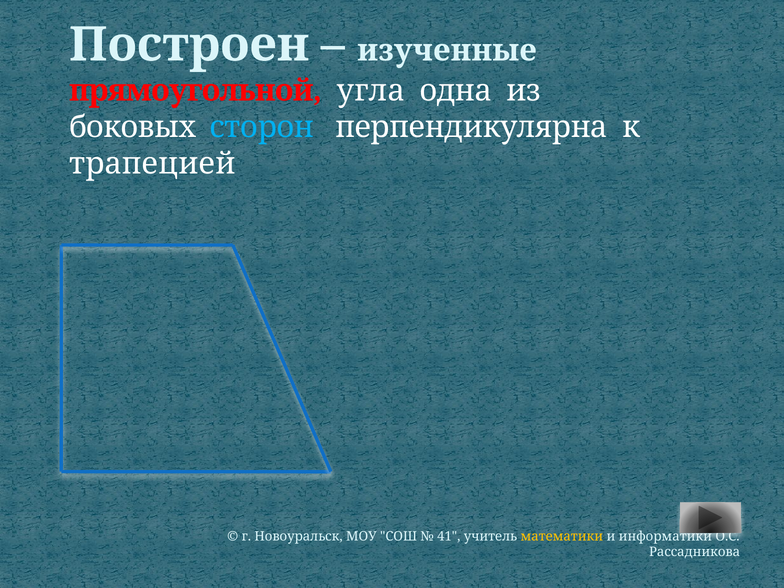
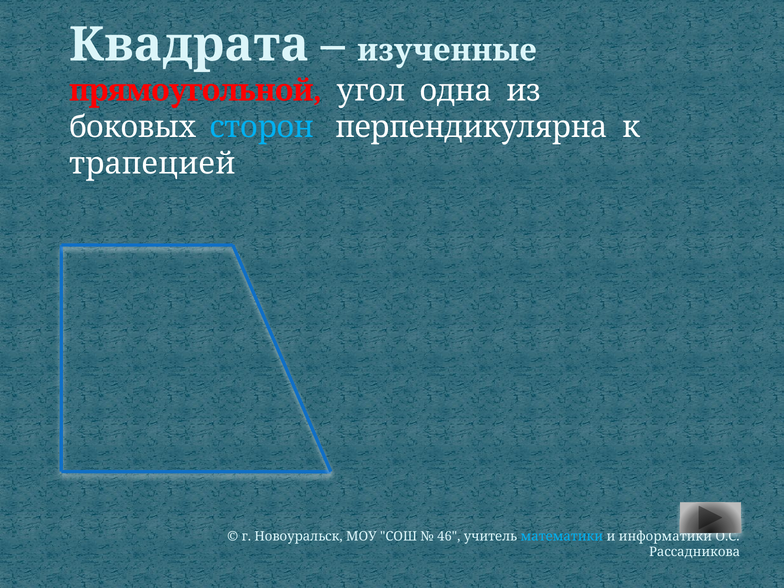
Построен: Построен -> Квадрата
угла: угла -> угол
41: 41 -> 46
математики colour: yellow -> light blue
